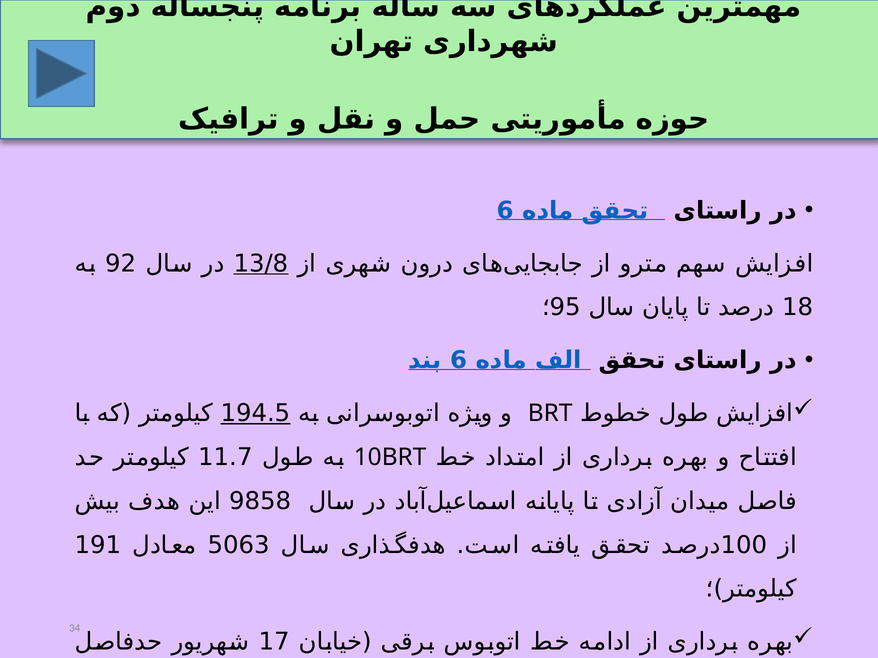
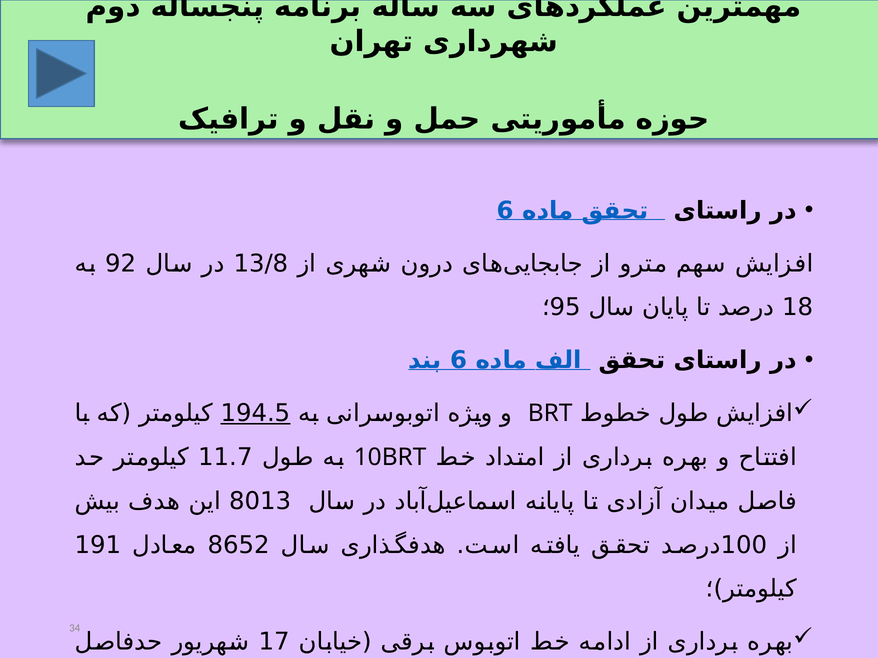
13/8 underline: present -> none
9858: 9858 -> 8013
5063: 5063 -> 8652
